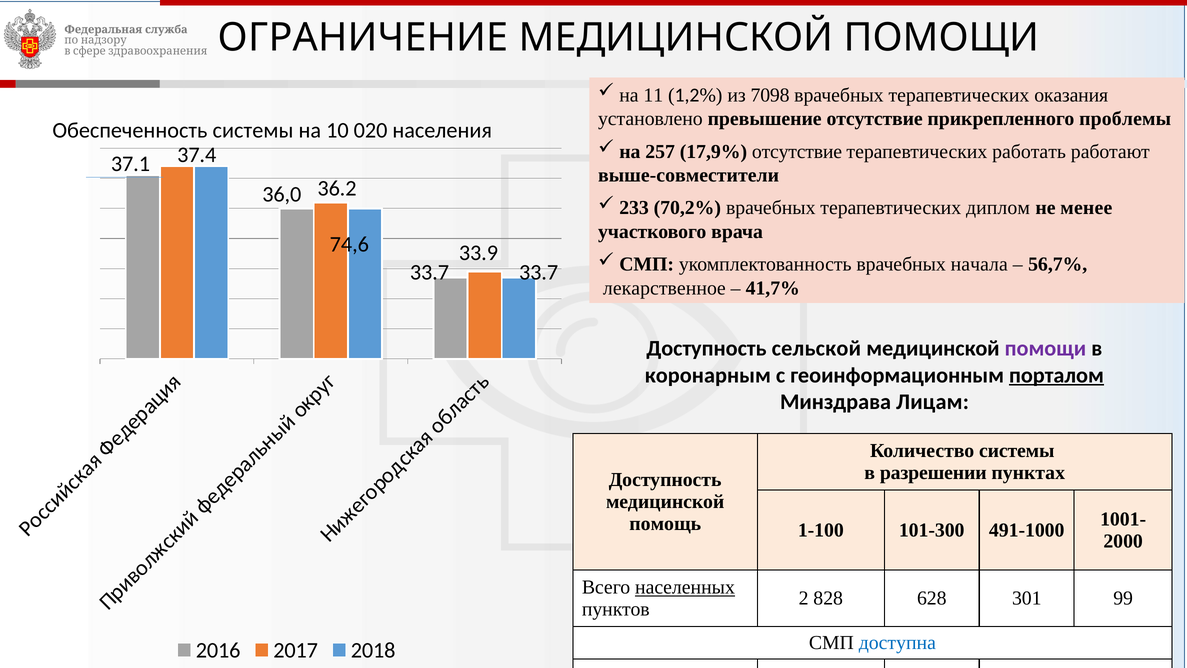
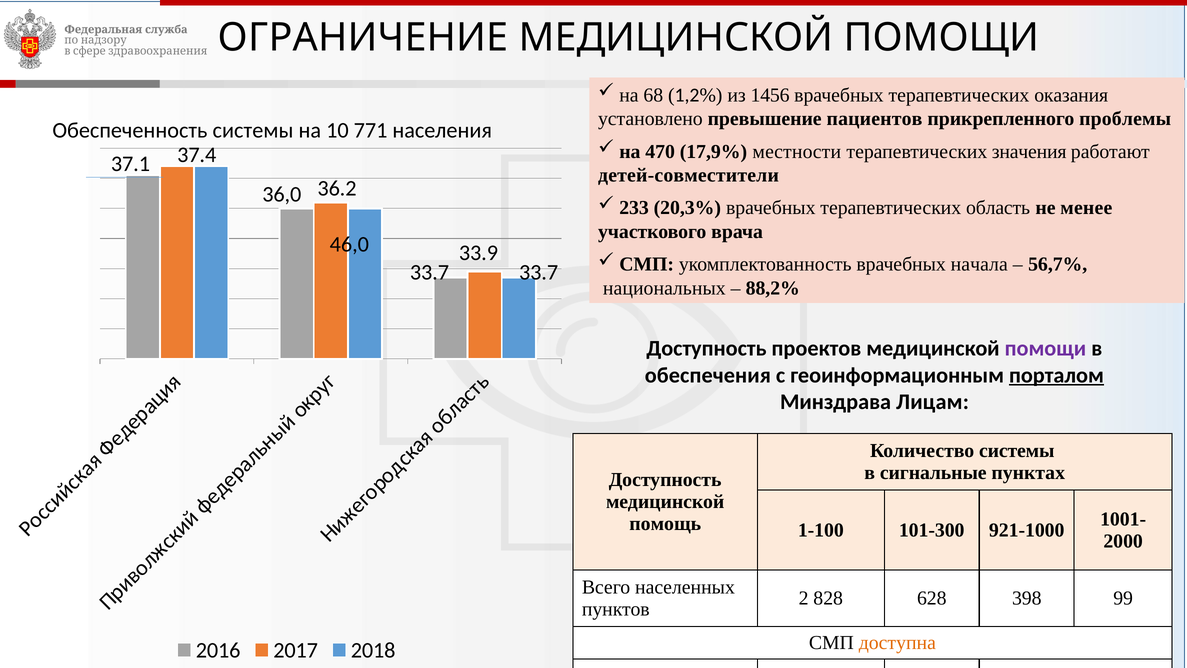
11: 11 -> 68
7098: 7098 -> 1456
превышение отсутствие: отсутствие -> пациентов
020: 020 -> 771
257: 257 -> 470
17,9% отсутствие: отсутствие -> местности
работать: работать -> значения
выше-совместители: выше-совместители -> детей-совместители
70,2%: 70,2% -> 20,3%
диплом: диплом -> область
74,6: 74,6 -> 46,0
лекарственное: лекарственное -> национальных
41,7%: 41,7% -> 88,2%
сельской: сельской -> проектов
коронарным: коронарным -> обеспечения
разрешении: разрешении -> сигнальные
491-1000: 491-1000 -> 921-1000
населенных underline: present -> none
301: 301 -> 398
доступна at (897, 643) colour: blue -> orange
